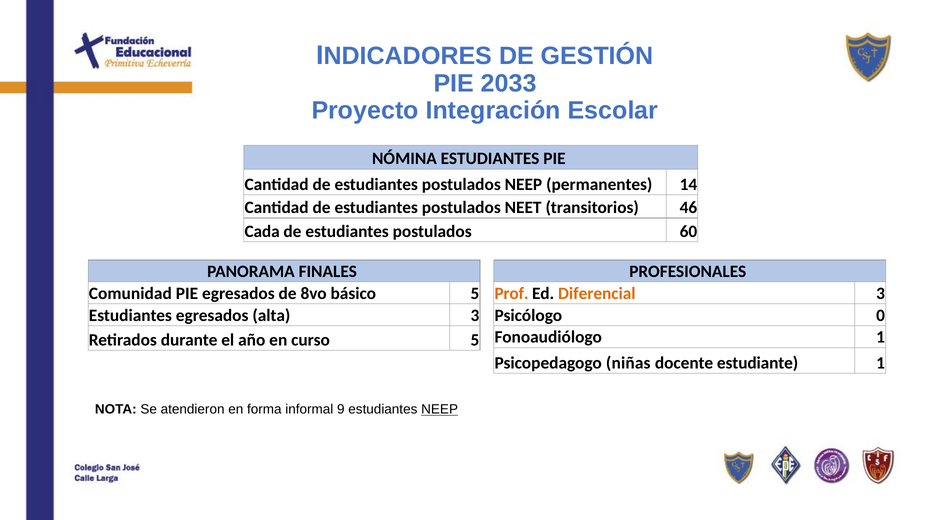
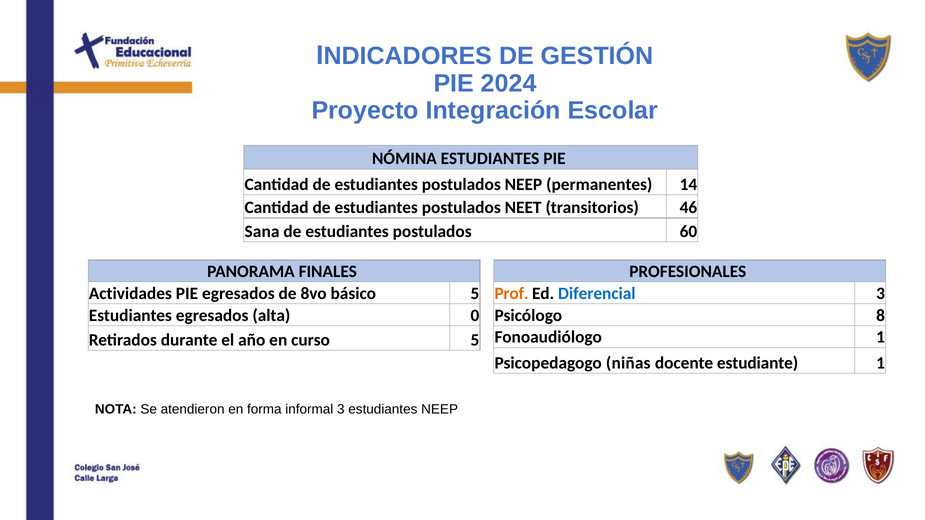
2033: 2033 -> 2024
Cada: Cada -> Sana
Comunidad: Comunidad -> Actividades
Diferencial colour: orange -> blue
alta 3: 3 -> 0
0: 0 -> 8
informal 9: 9 -> 3
NEEP at (440, 410) underline: present -> none
